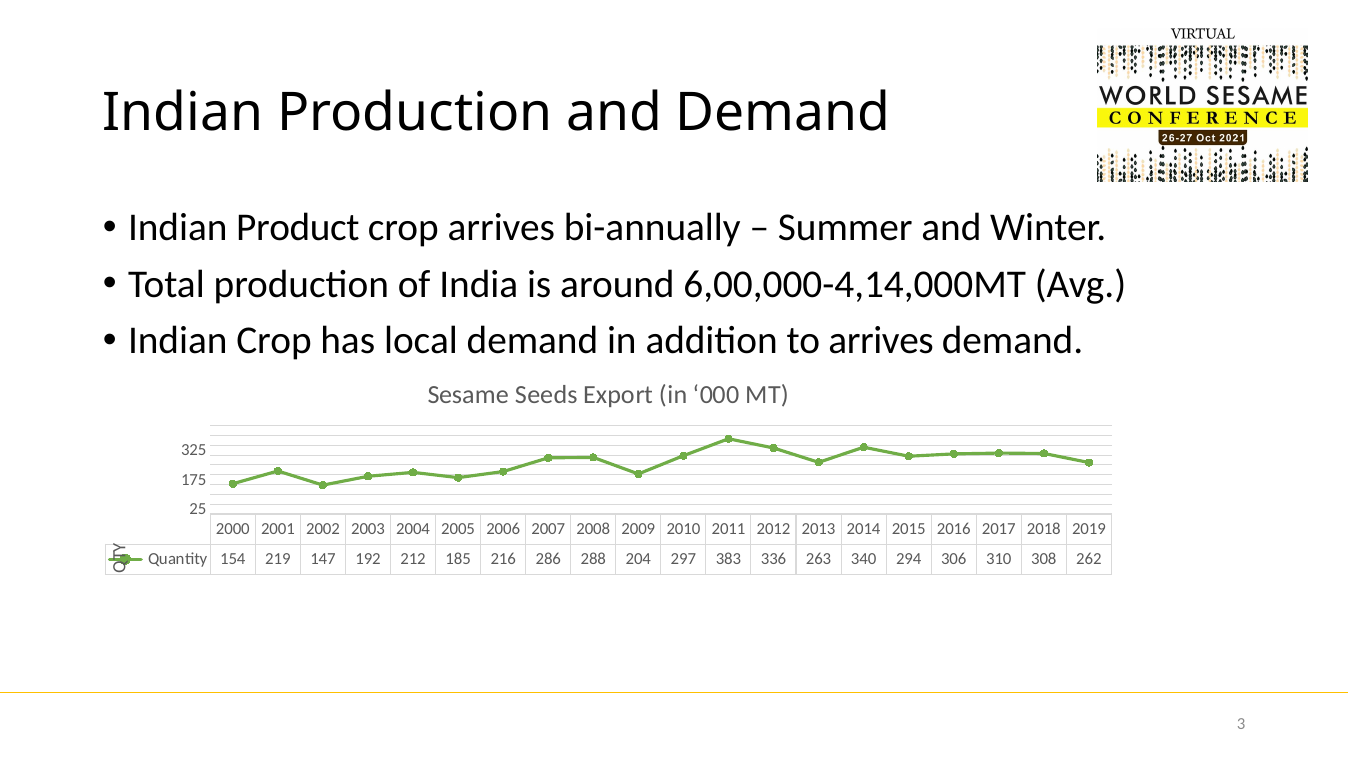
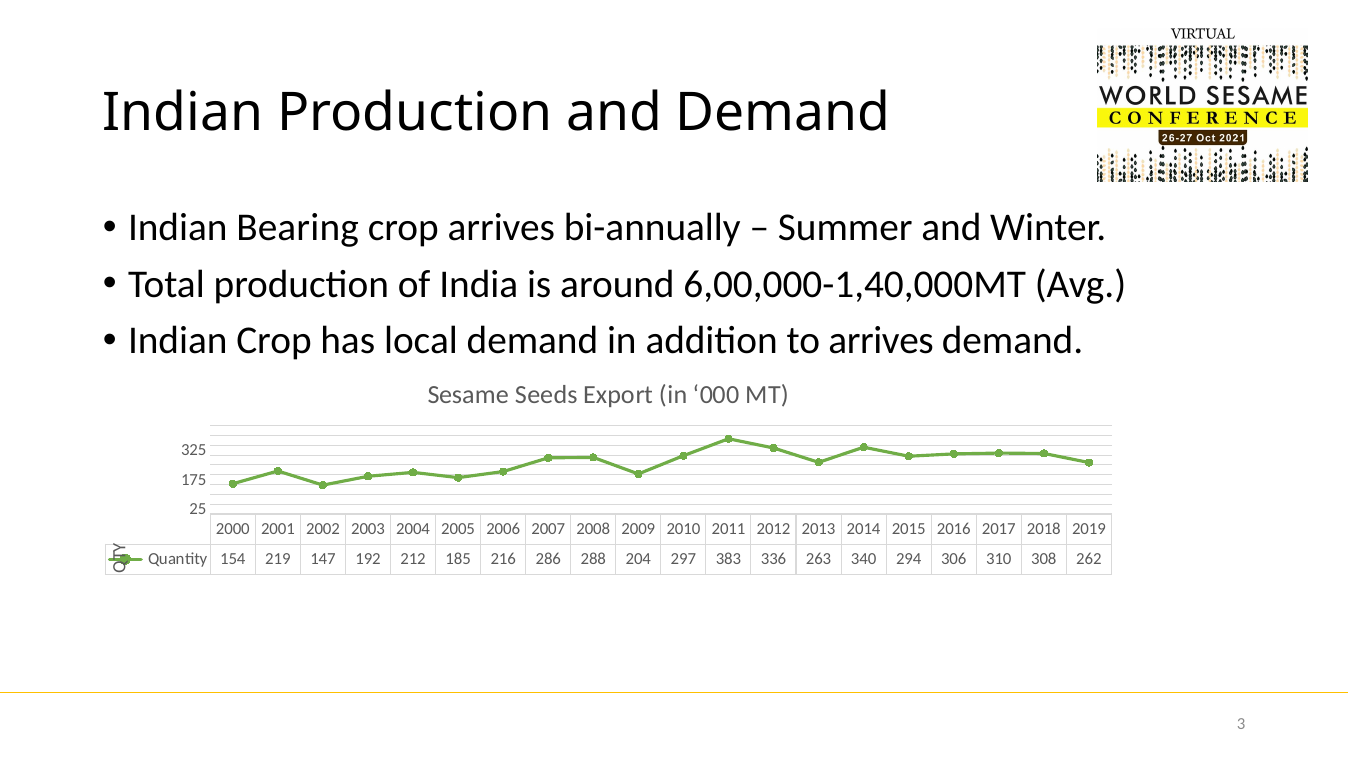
Product: Product -> Bearing
6,00,000-4,14,000MT: 6,00,000-4,14,000MT -> 6,00,000-1,40,000MT
